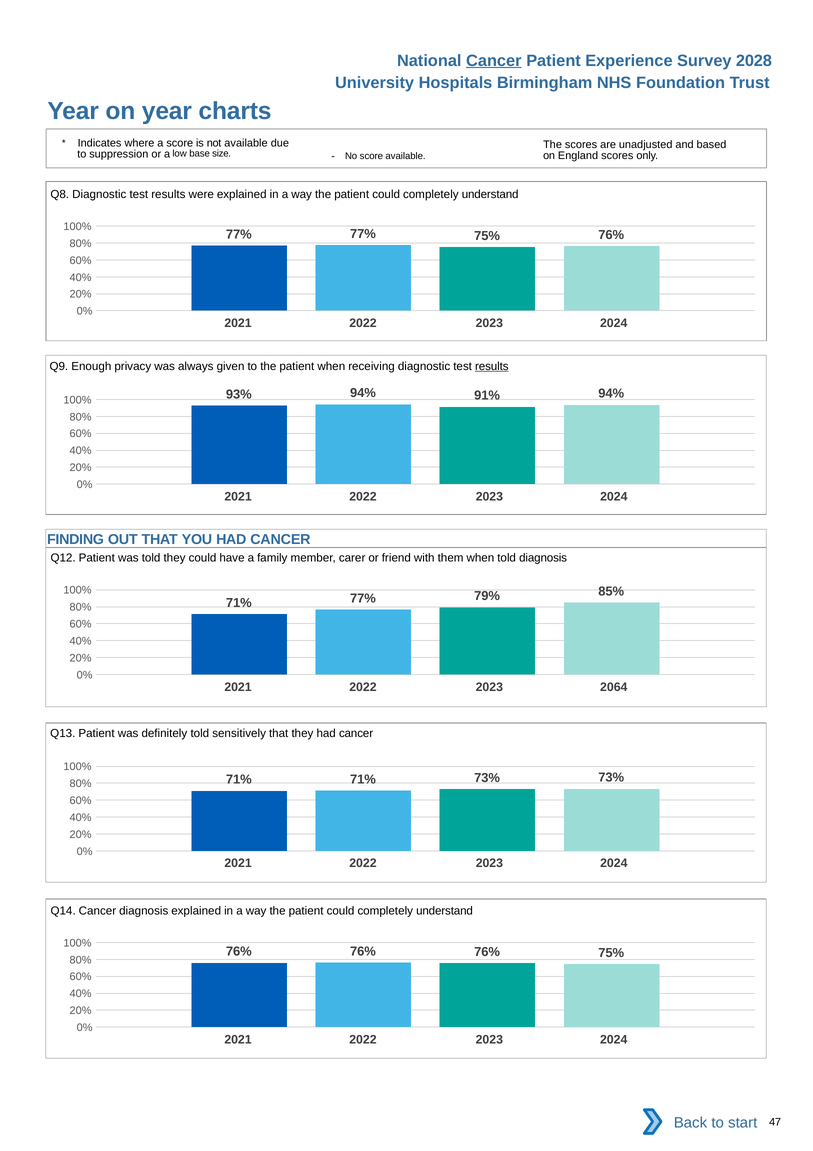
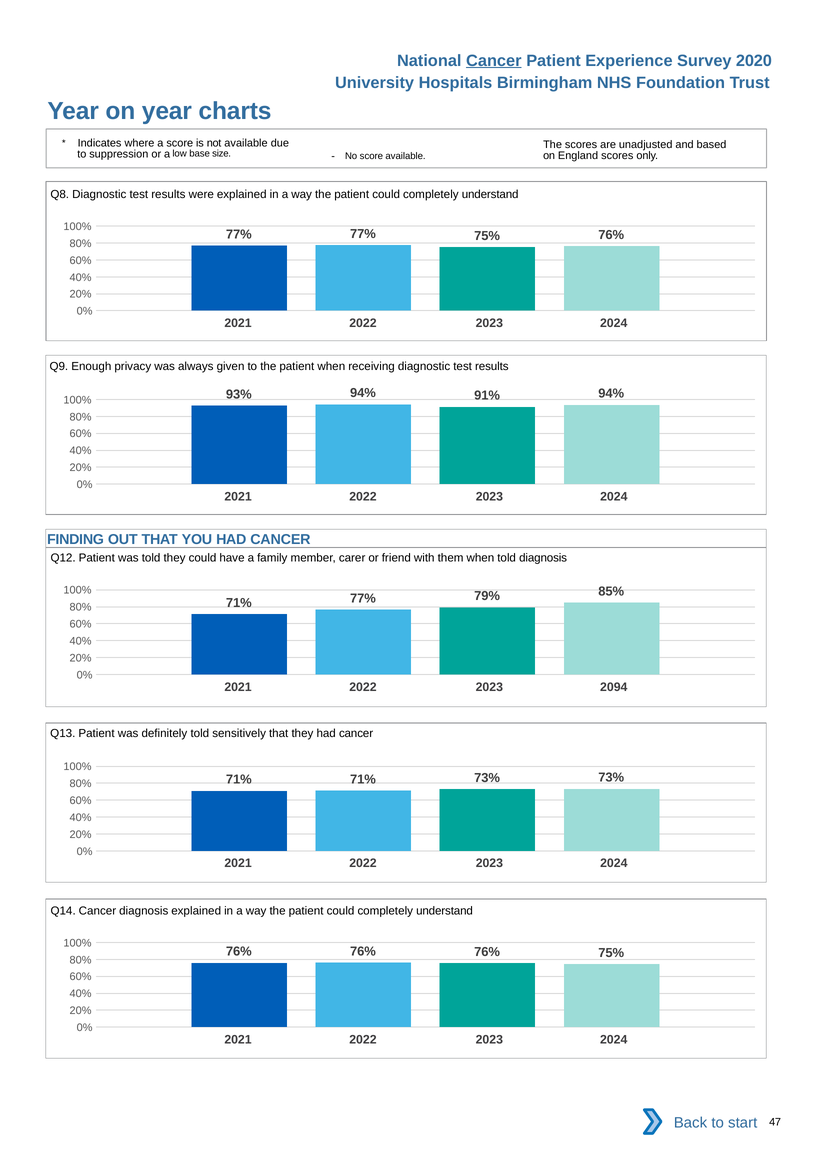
2028: 2028 -> 2020
results at (492, 366) underline: present -> none
2064: 2064 -> 2094
